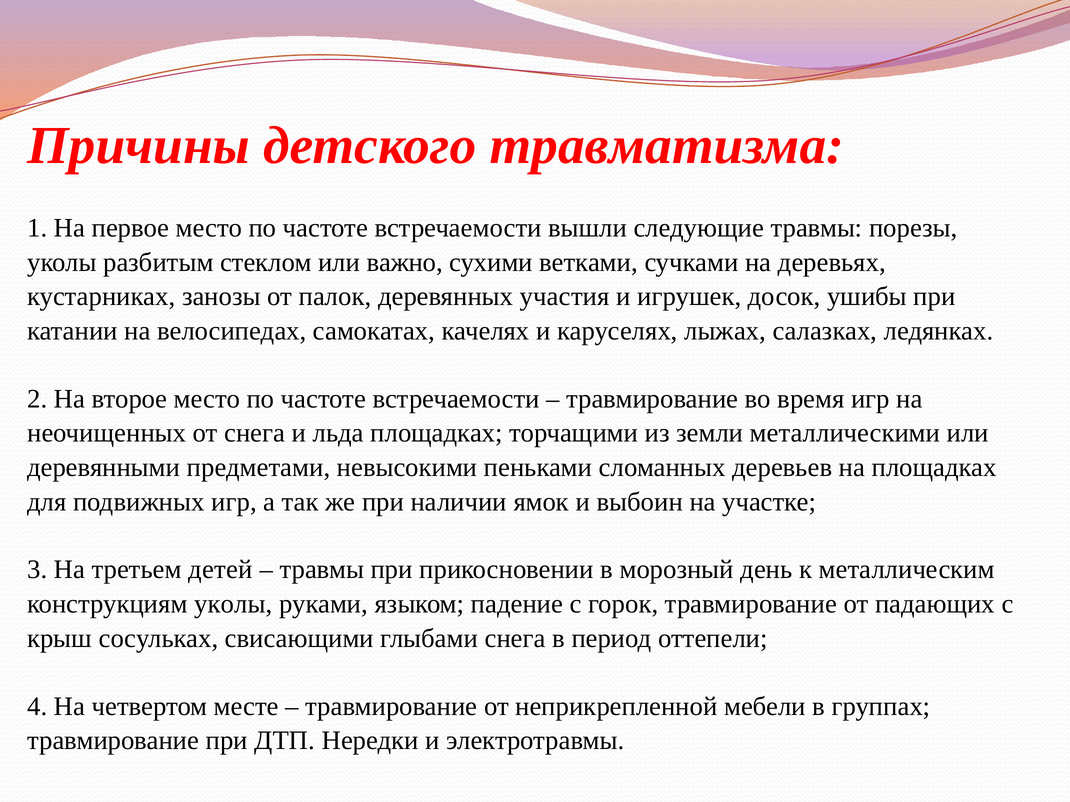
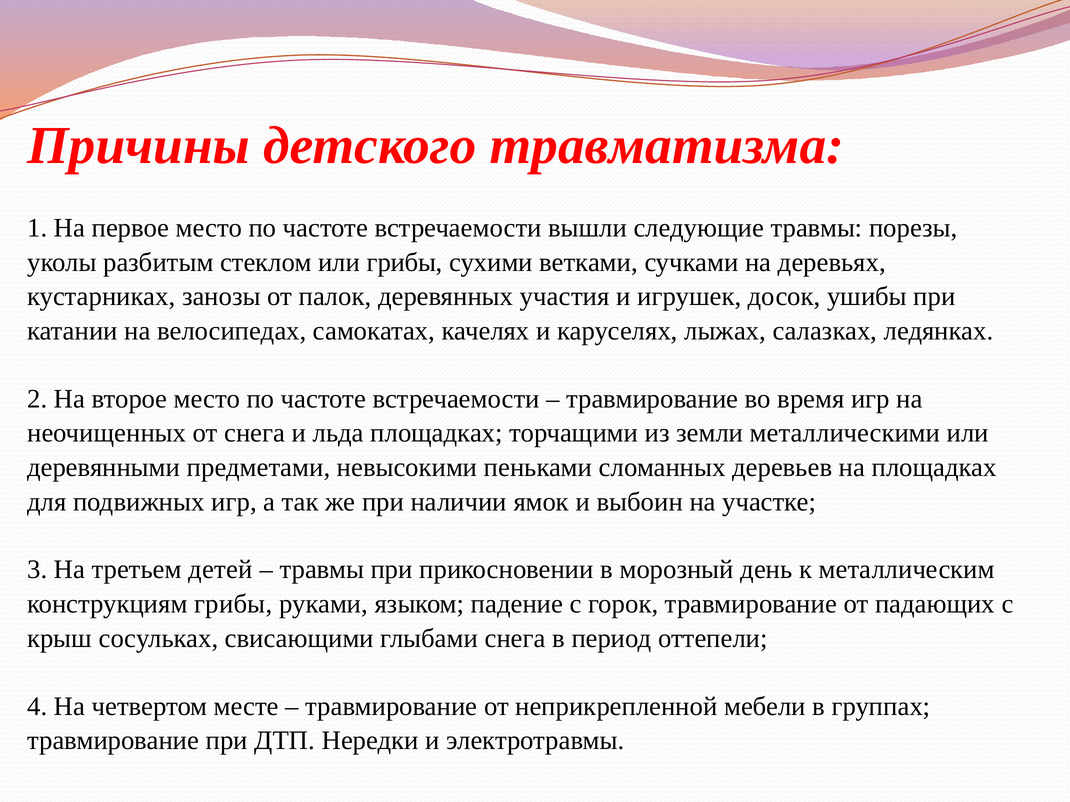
или важно: важно -> грибы
конструкциям уколы: уколы -> грибы
